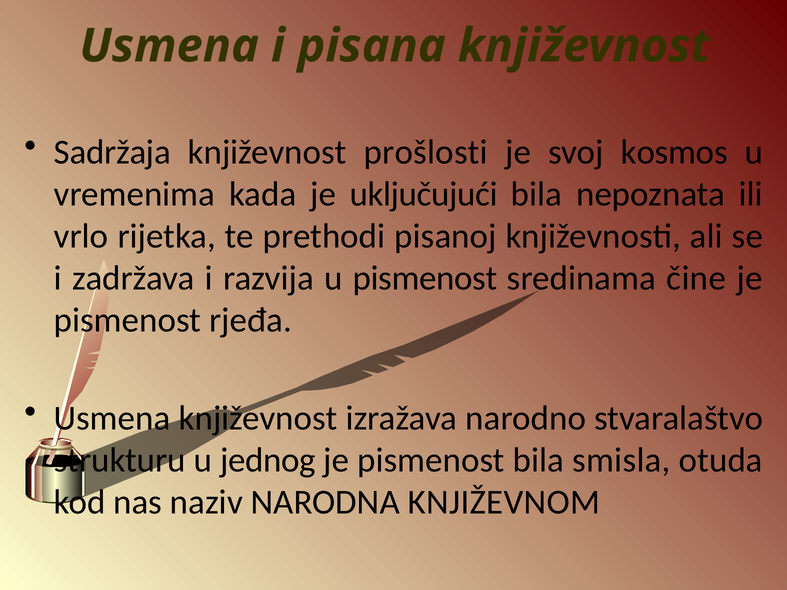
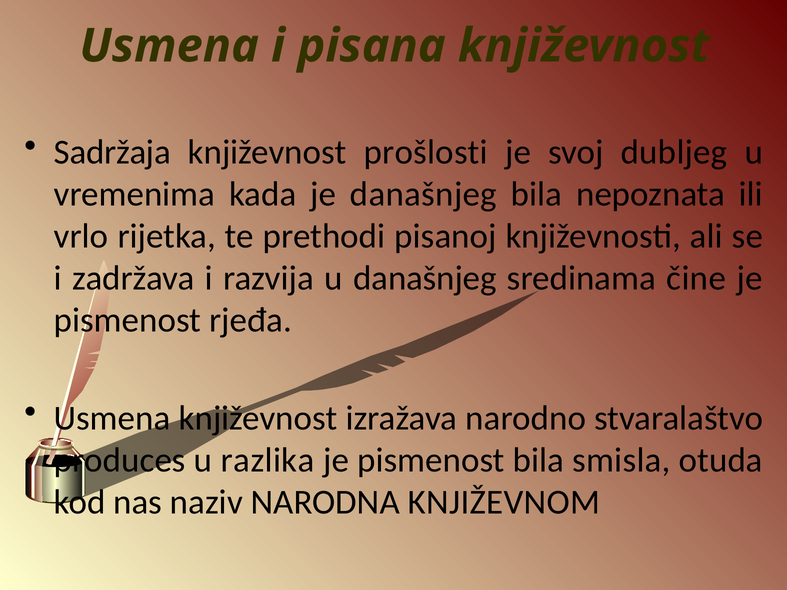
kosmos: kosmos -> dubljeg
je uključujući: uključujući -> današnjeg
u pismenost: pismenost -> današnjeg
strukturu: strukturu -> produces
jednog: jednog -> razlika
